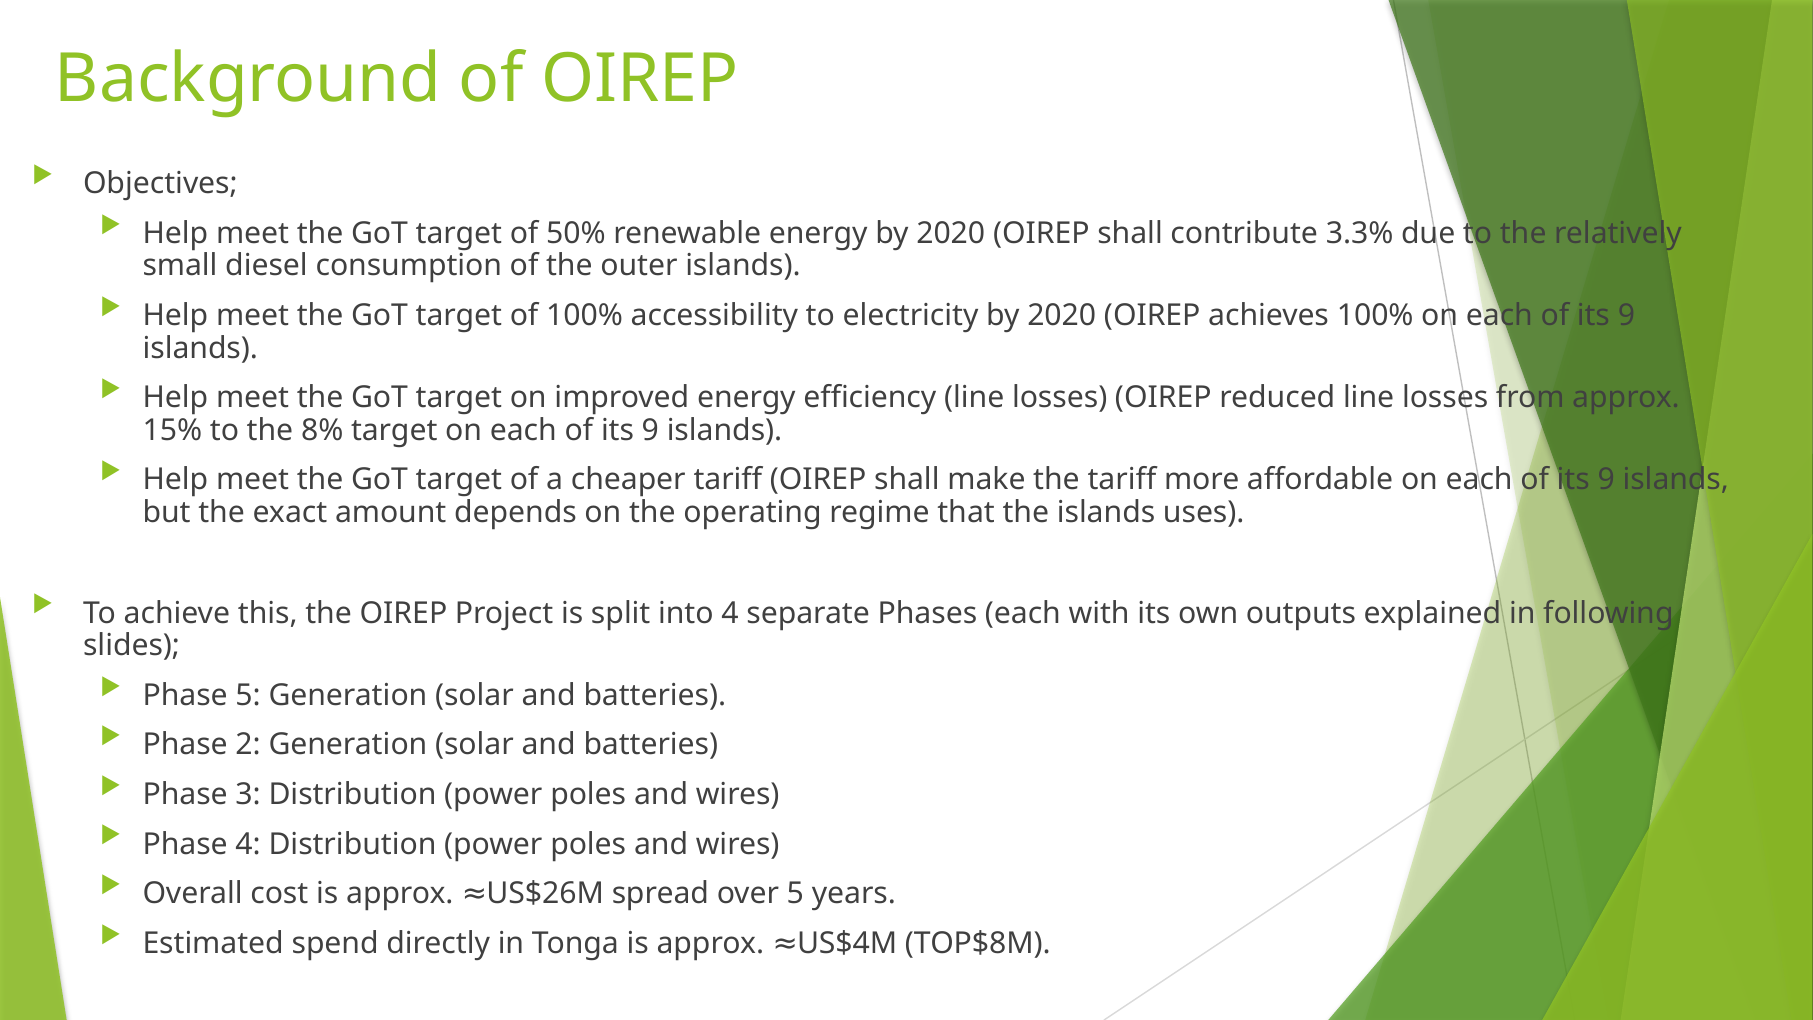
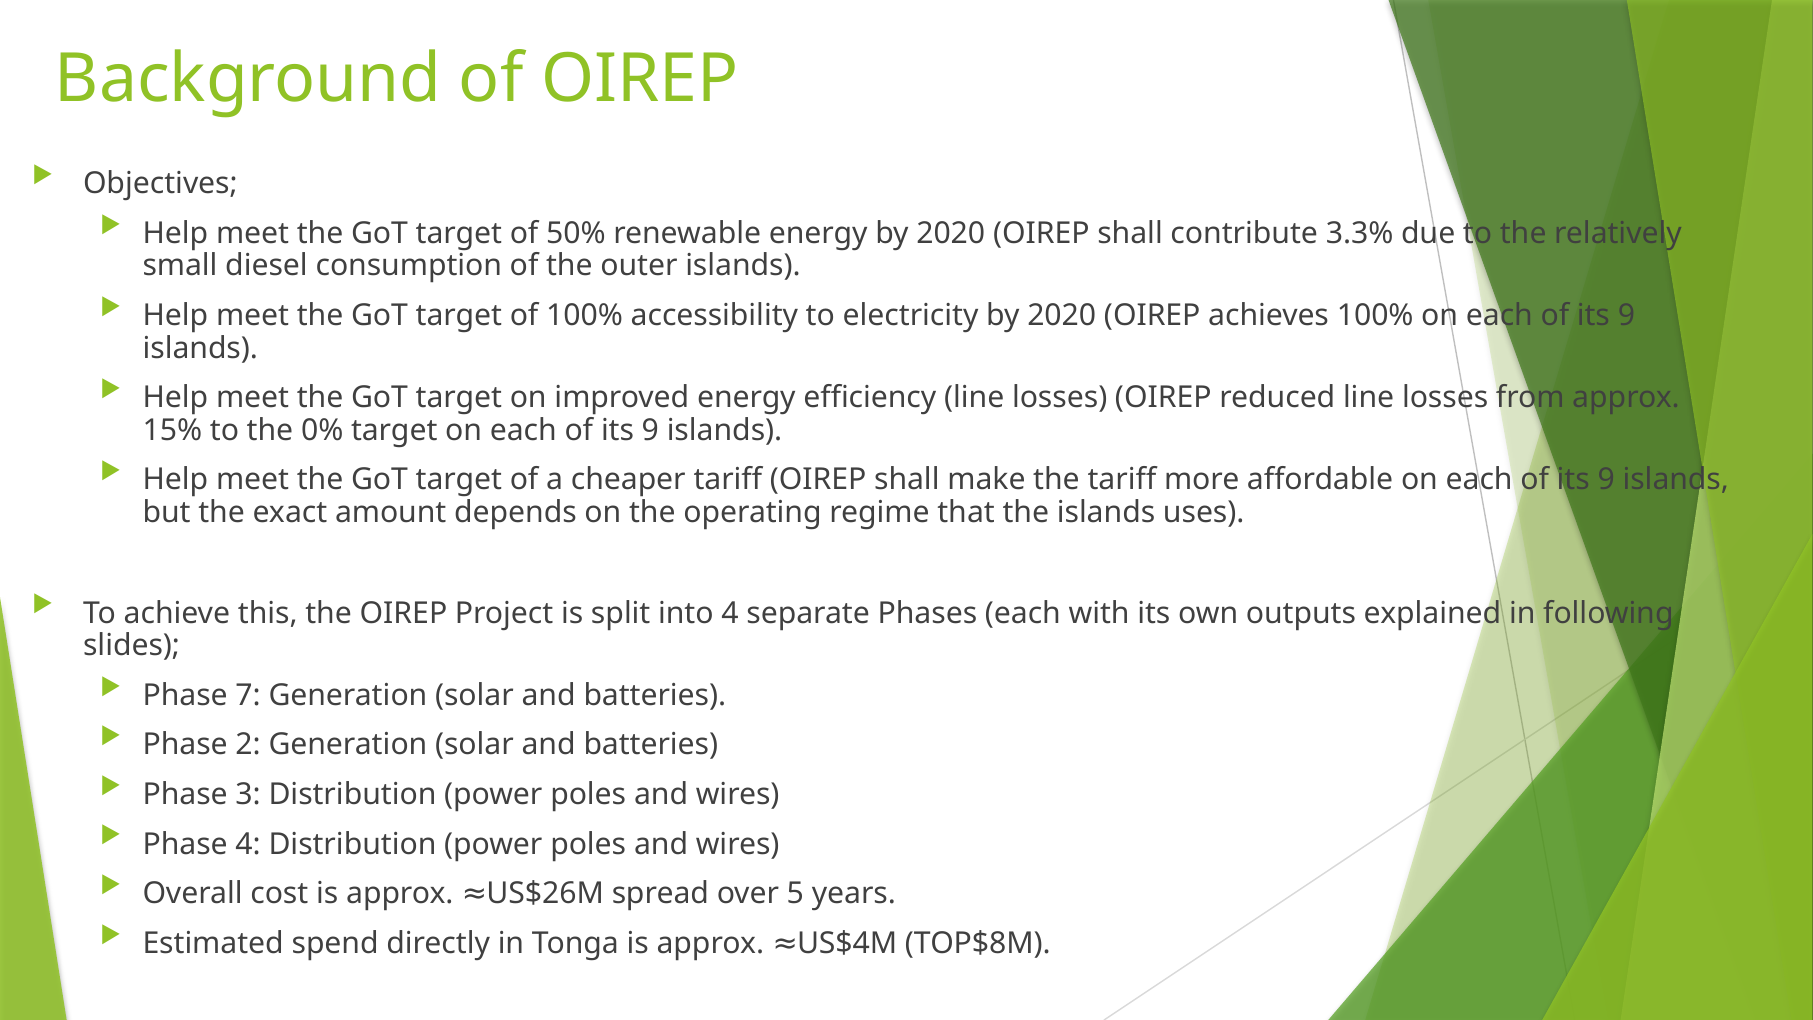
8%: 8% -> 0%
Phase 5: 5 -> 7
